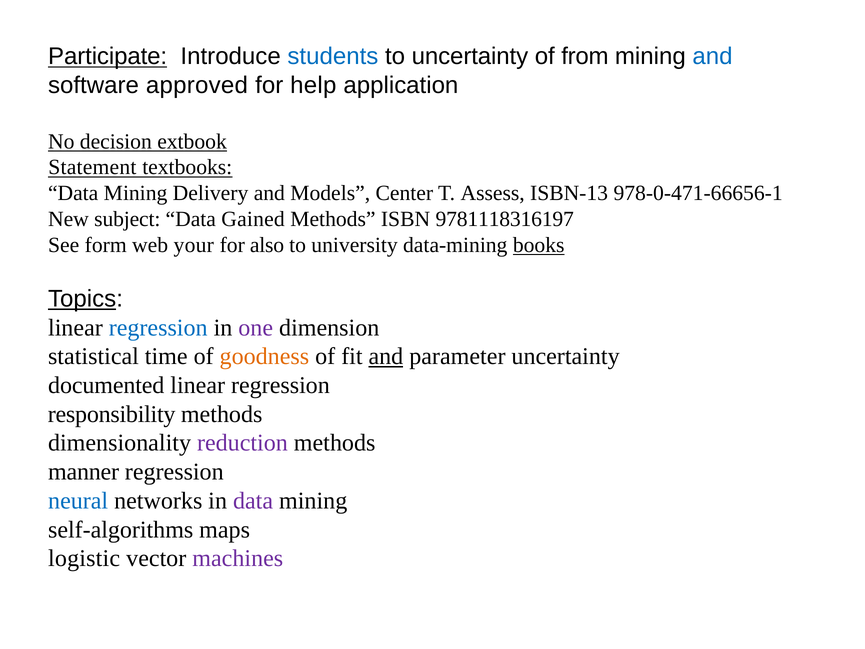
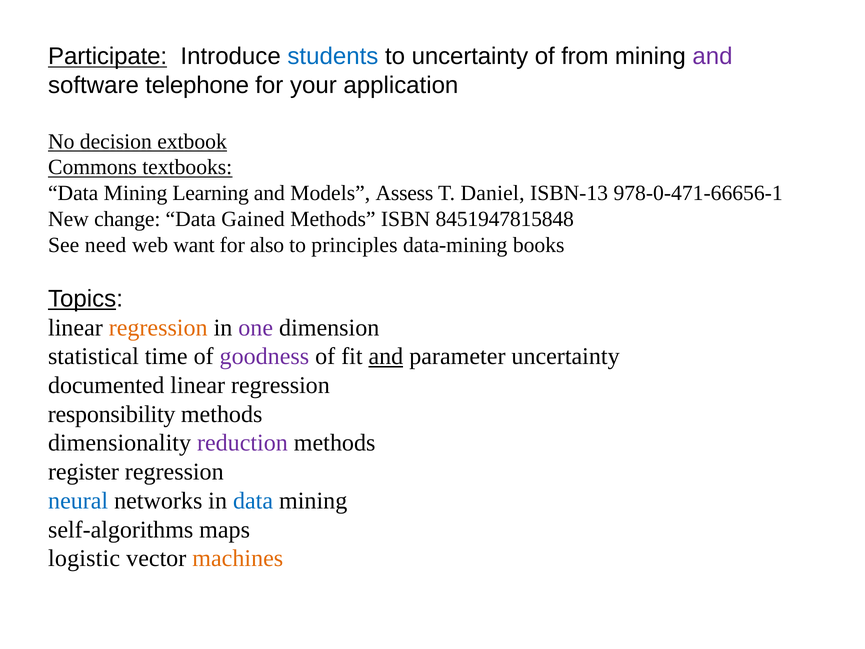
and at (713, 56) colour: blue -> purple
approved: approved -> telephone
help: help -> your
Statement: Statement -> Commons
Delivery: Delivery -> Learning
Center: Center -> Assess
Assess: Assess -> Daniel
subject: subject -> change
9781118316197: 9781118316197 -> 8451947815848
form: form -> need
your: your -> want
university: university -> principles
books underline: present -> none
regression at (158, 327) colour: blue -> orange
goodness colour: orange -> purple
manner: manner -> register
data at (253, 501) colour: purple -> blue
machines colour: purple -> orange
